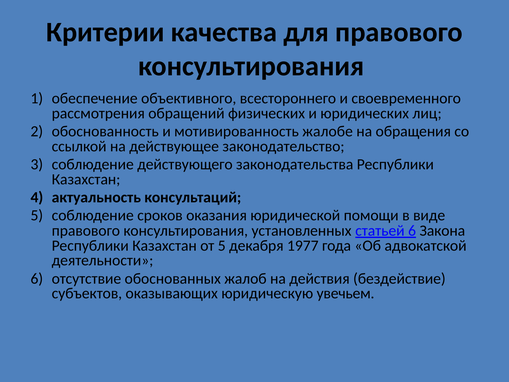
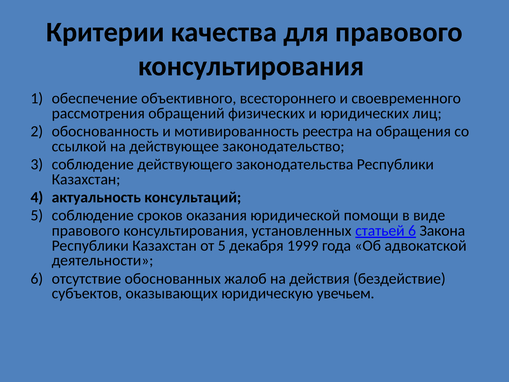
жалобе: жалобе -> реестра
1977: 1977 -> 1999
